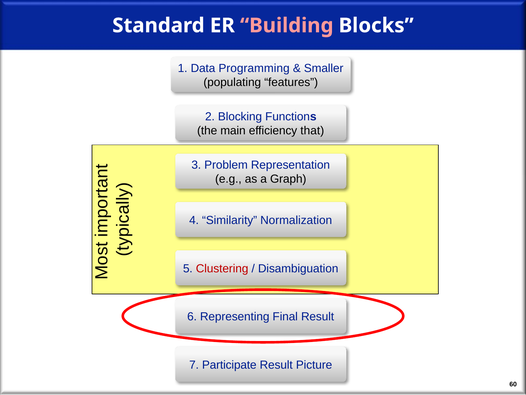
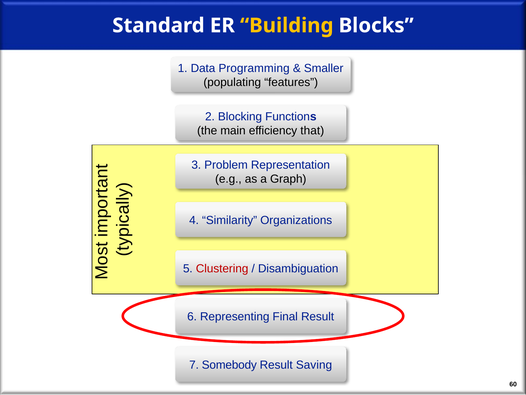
Building colour: pink -> yellow
Normalization: Normalization -> Organizations
Participate: Participate -> Somebody
Picture: Picture -> Saving
